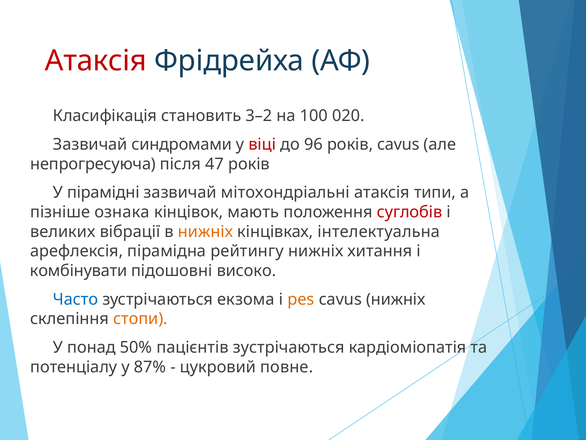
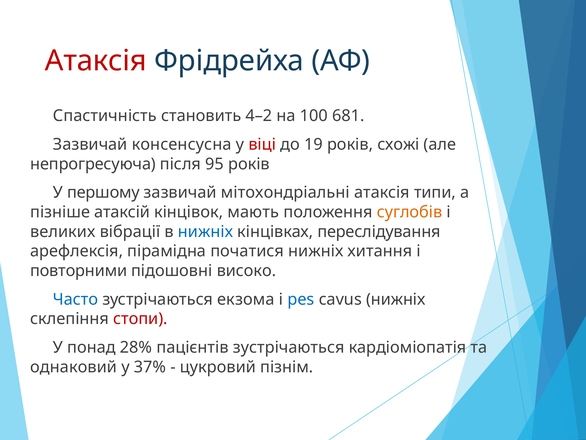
Класифікація: Класифікація -> Спастичність
3–2: 3–2 -> 4–2
020: 020 -> 681
синдромами: синдромами -> консенсусна
96: 96 -> 19
років cavus: cavus -> схожі
47: 47 -> 95
пірамідні: пірамідні -> першому
ознака: ознака -> атаксій
суглобів colour: red -> orange
нижніх at (205, 231) colour: orange -> blue
інтелектуальна: інтелектуальна -> переслідування
рейтингу: рейтингу -> початися
комбінувати: комбінувати -> повторними
pes colour: orange -> blue
стопи colour: orange -> red
50%: 50% -> 28%
потенціалу: потенціалу -> однаковий
87%: 87% -> 37%
повне: повне -> пізнім
